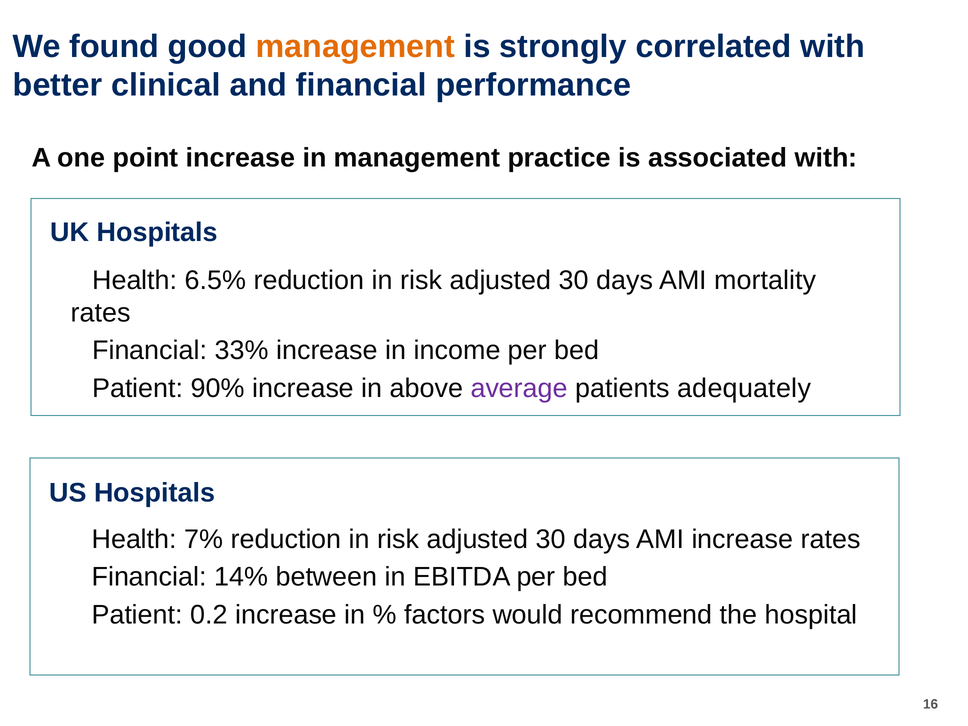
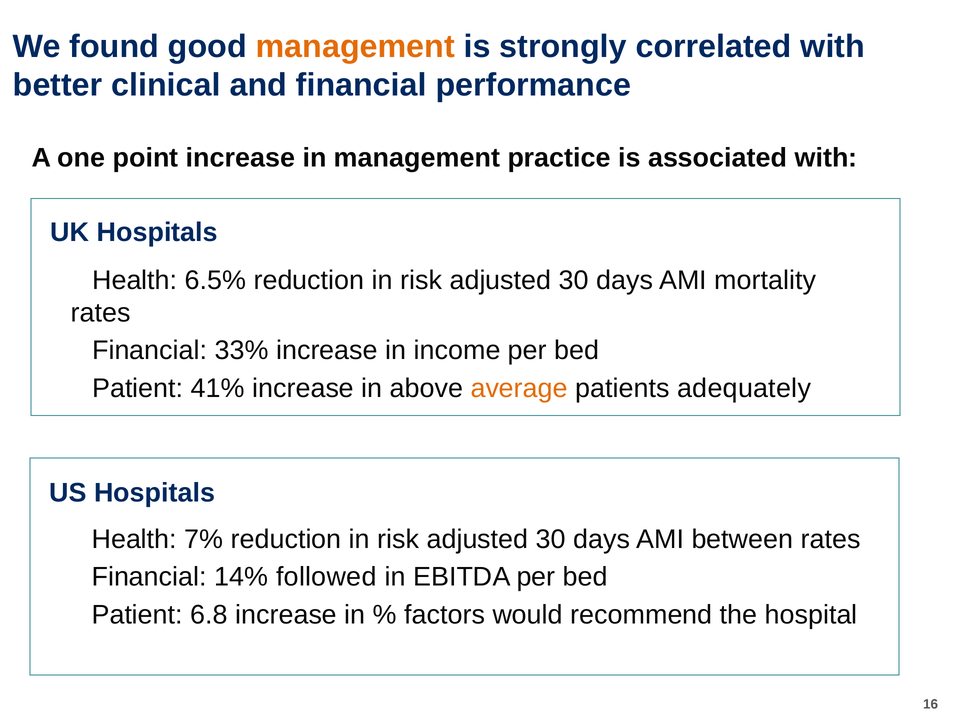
90%: 90% -> 41%
average colour: purple -> orange
AMI increase: increase -> between
between: between -> followed
0.2: 0.2 -> 6.8
